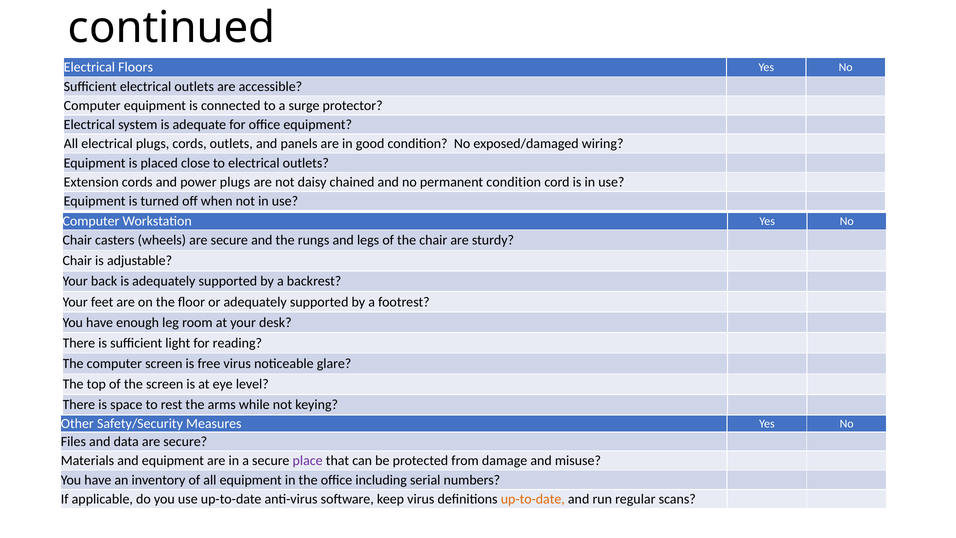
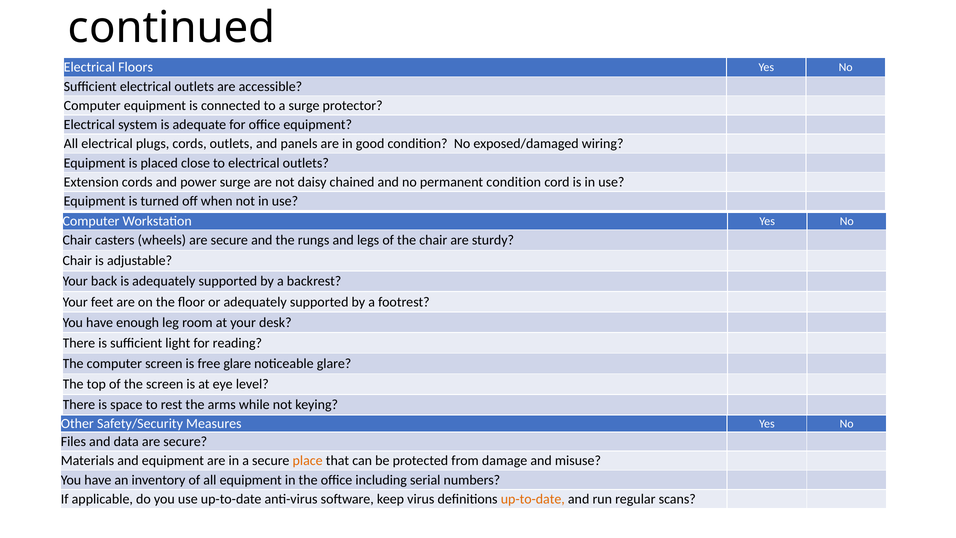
power plugs: plugs -> surge
free virus: virus -> glare
place colour: purple -> orange
